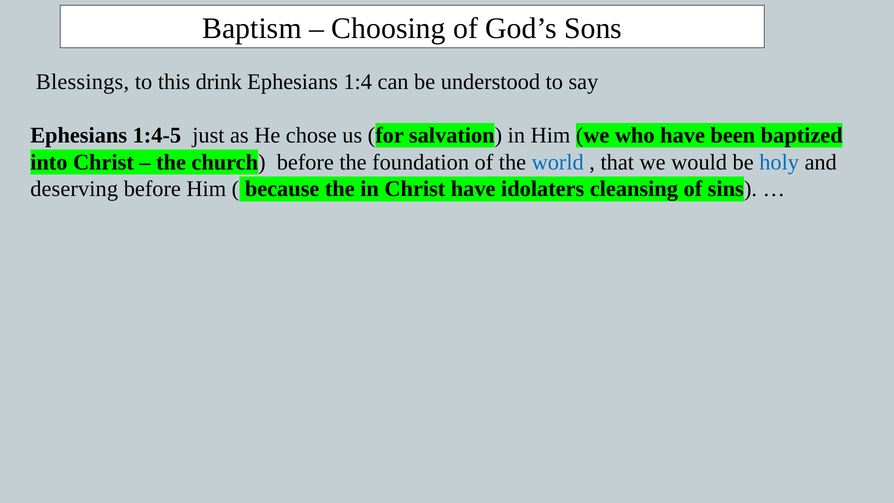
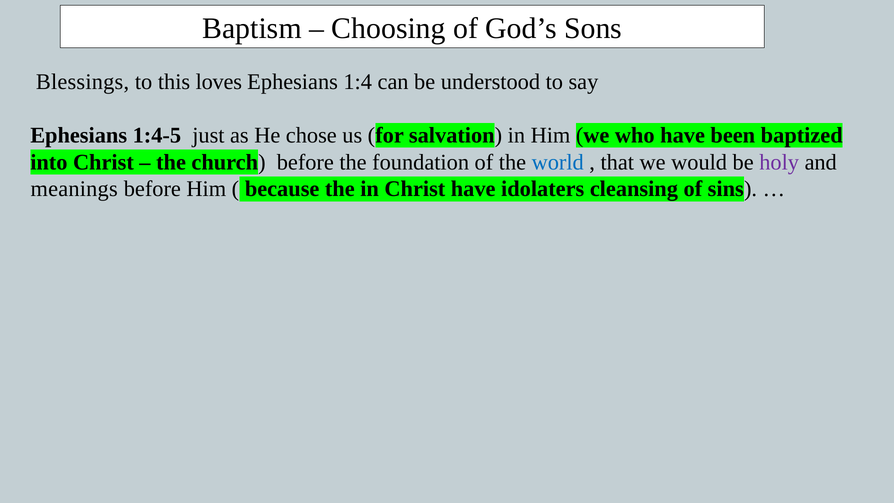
drink: drink -> loves
holy colour: blue -> purple
deserving: deserving -> meanings
